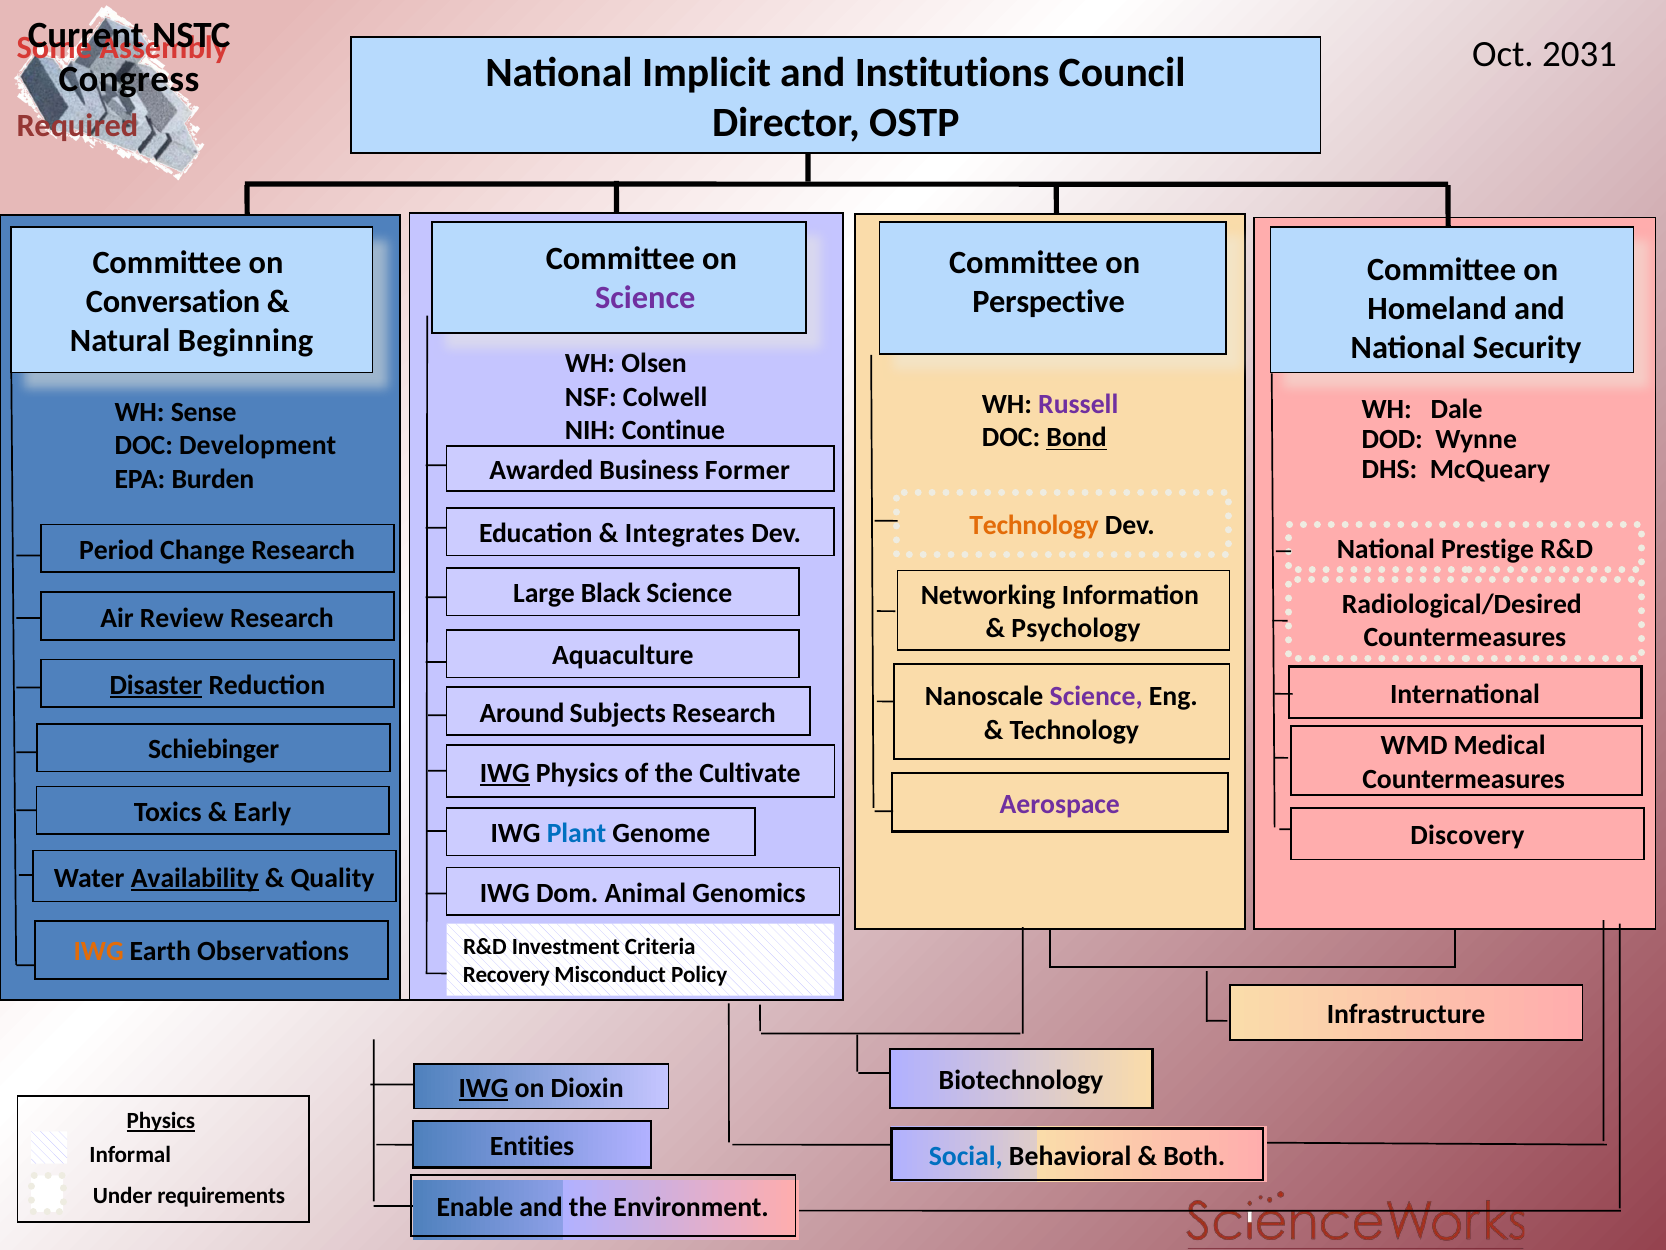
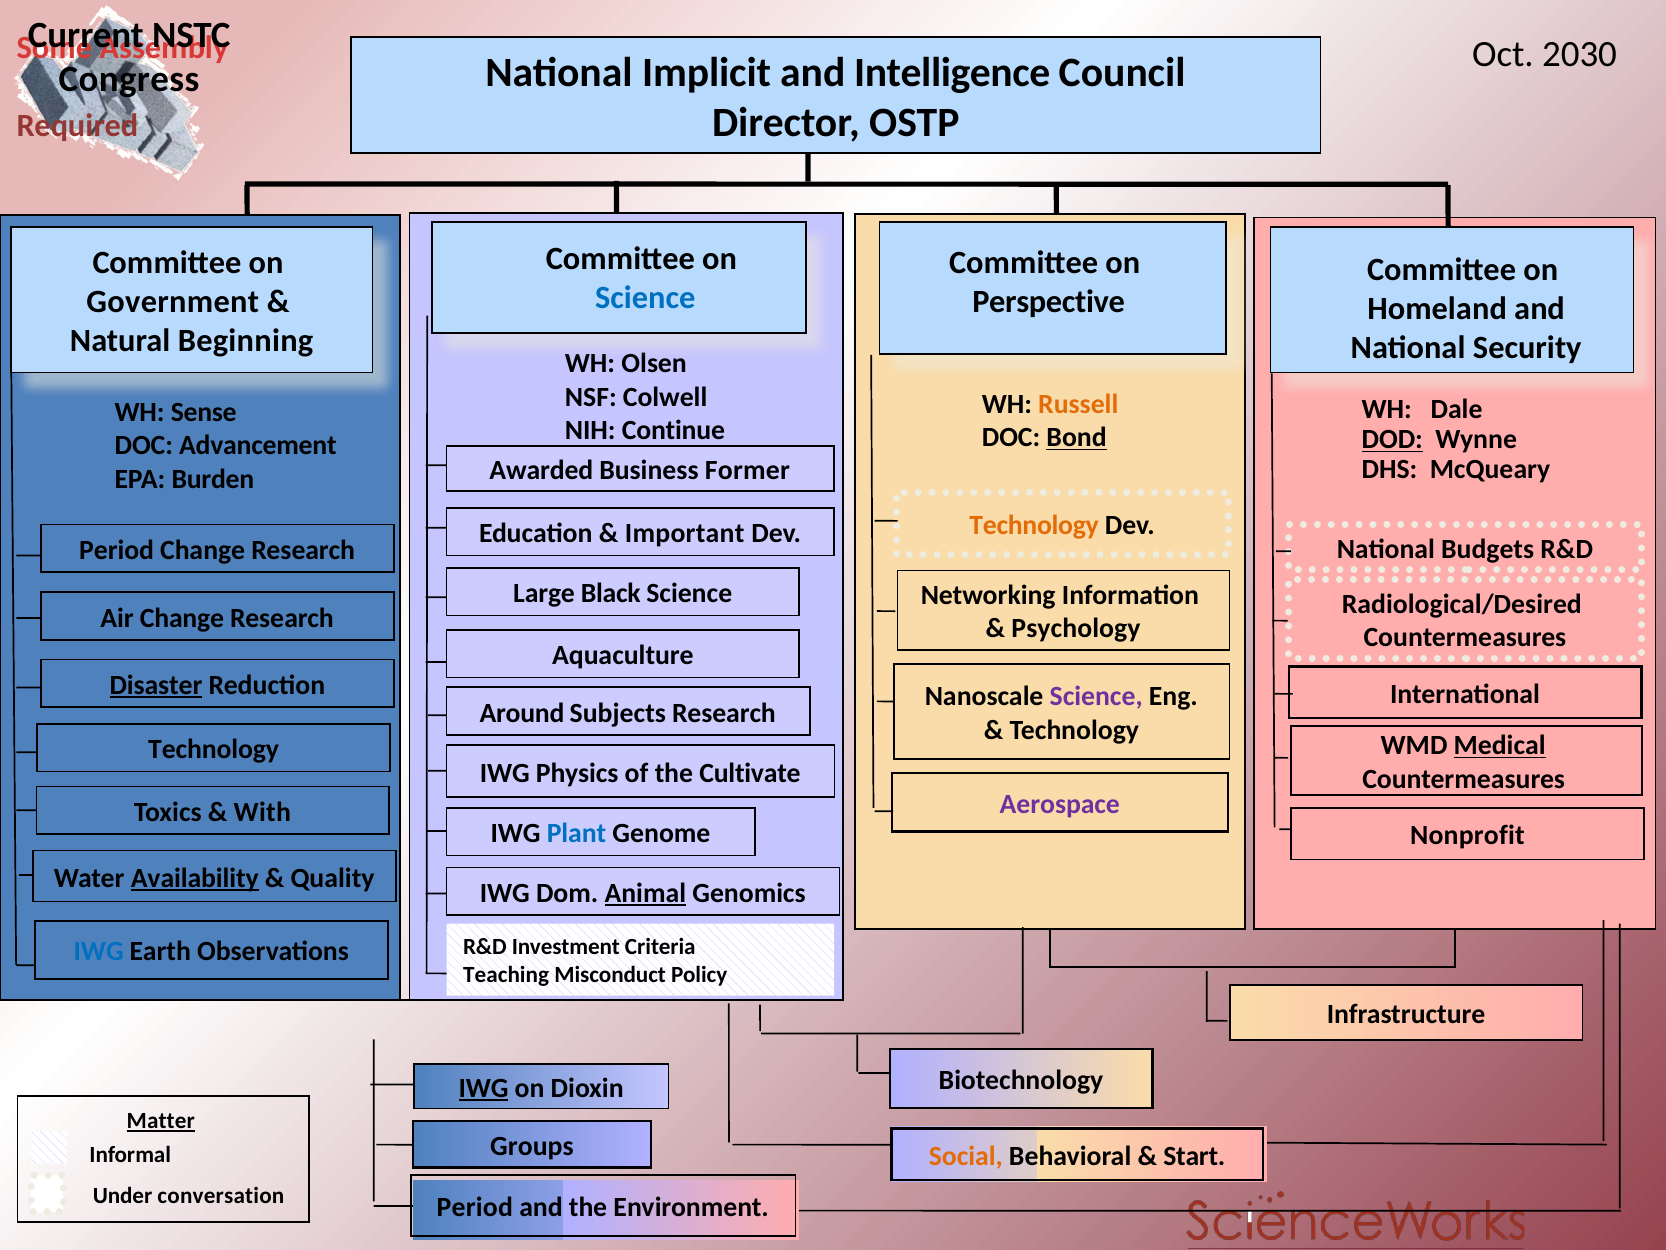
2031: 2031 -> 2030
Institutions: Institutions -> Intelligence
Science at (645, 297) colour: purple -> blue
Conversation: Conversation -> Government
Russell colour: purple -> orange
DOD underline: none -> present
Development: Development -> Advancement
Integrates: Integrates -> Important
Prestige: Prestige -> Budgets
Air Review: Review -> Change
Medical underline: none -> present
Schiebinger at (214, 749): Schiebinger -> Technology
IWG at (505, 773) underline: present -> none
Early: Early -> With
Discovery: Discovery -> Nonprofit
Animal underline: none -> present
IWG at (99, 951) colour: orange -> blue
Recovery: Recovery -> Teaching
Physics at (161, 1120): Physics -> Matter
Entities: Entities -> Groups
Social colour: blue -> orange
Both: Both -> Start
requirements: requirements -> conversation
Enable at (475, 1207): Enable -> Period
